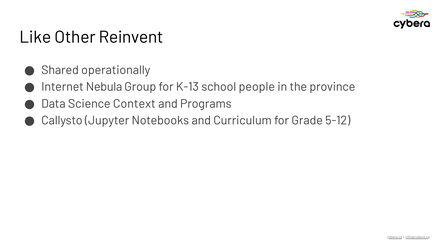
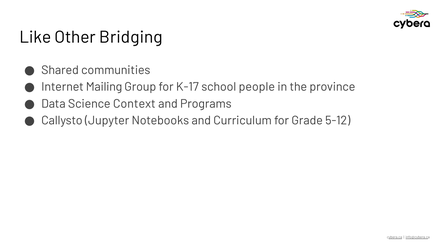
Reinvent: Reinvent -> Bridging
operationally: operationally -> communities
Nebula: Nebula -> Mailing
K-13: K-13 -> K-17
